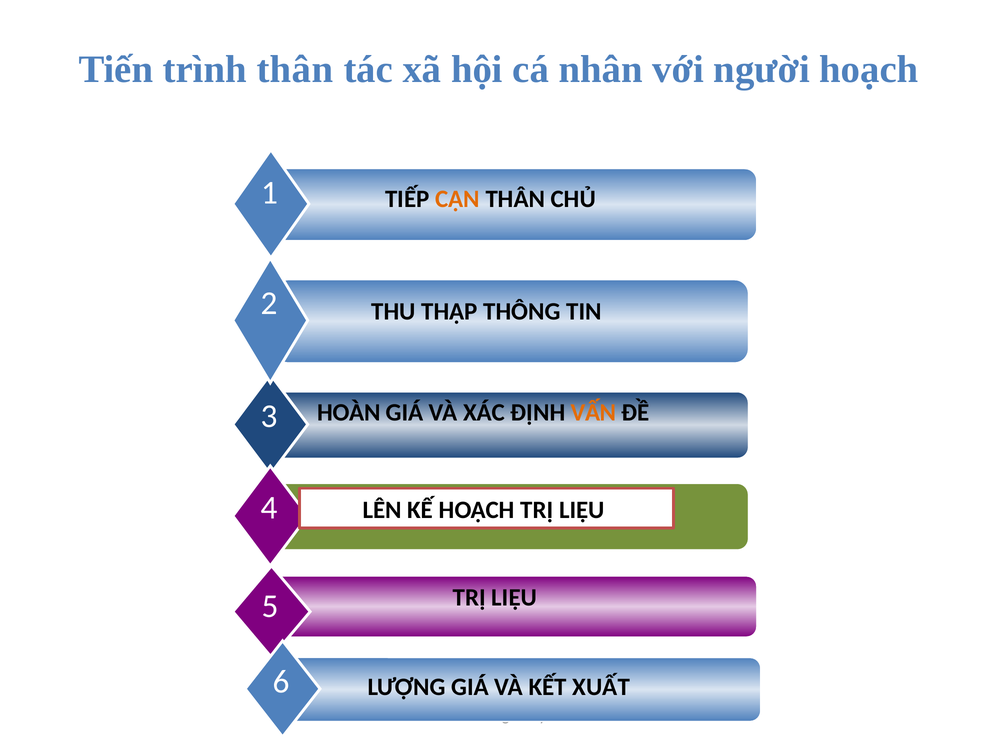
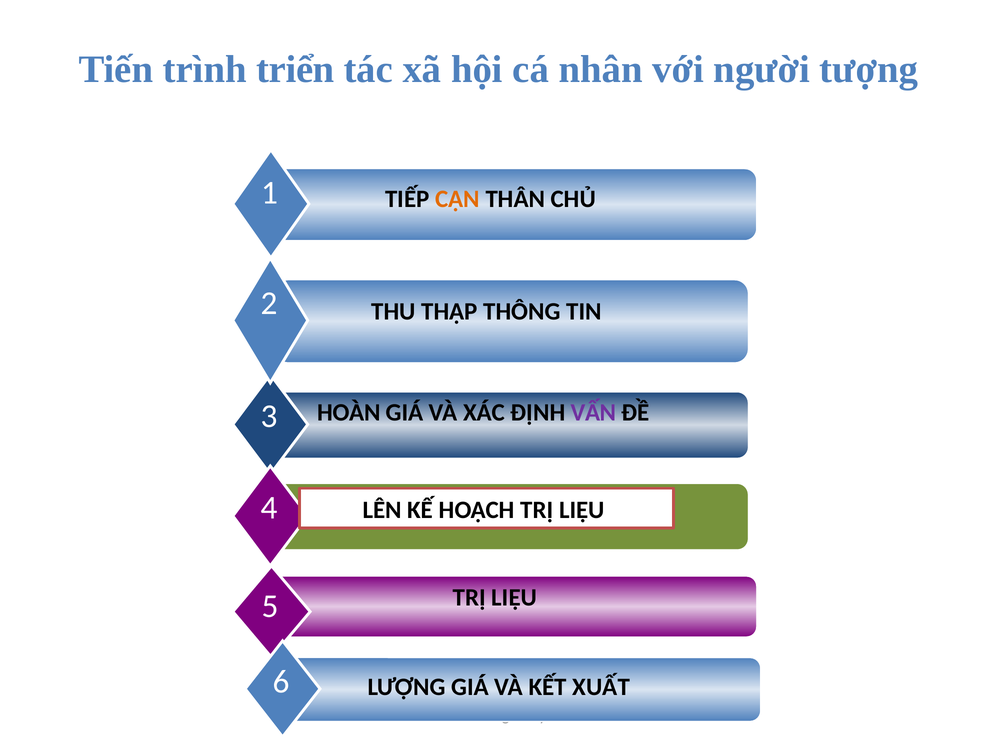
trình thân: thân -> triển
người hoạch: hoạch -> tượng
VẤN colour: orange -> purple
